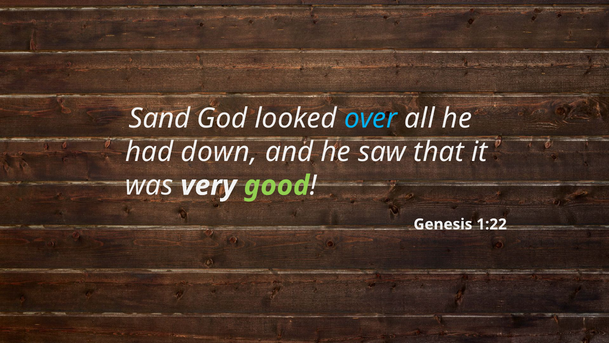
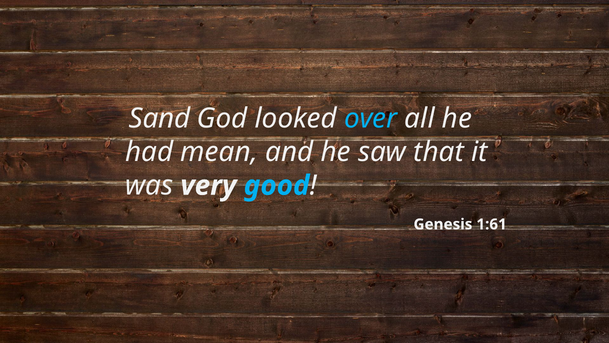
down: down -> mean
good colour: light green -> light blue
1:22: 1:22 -> 1:61
